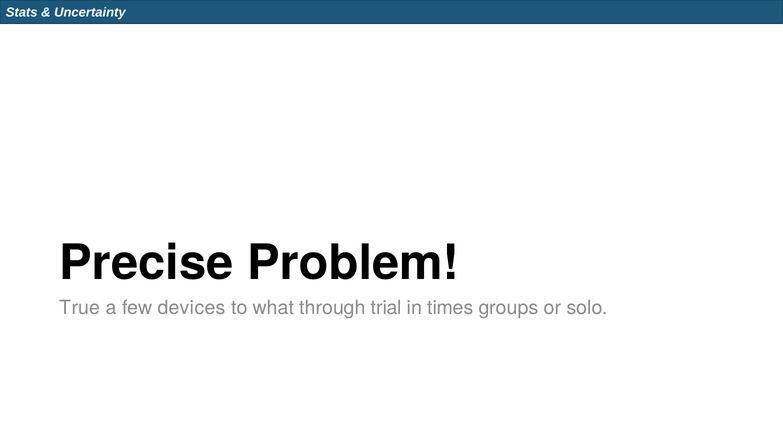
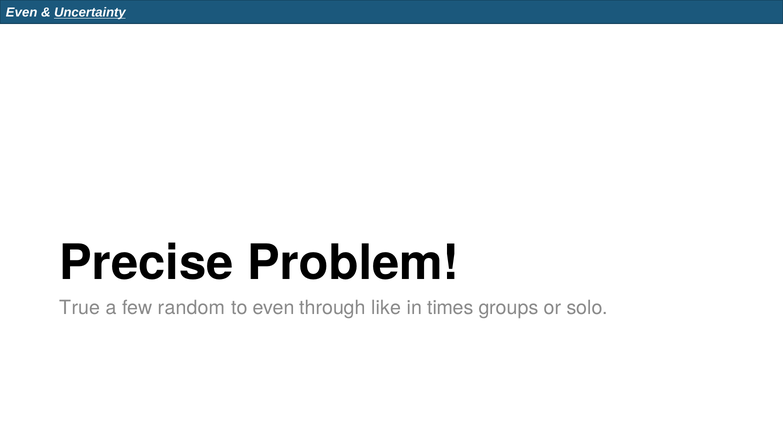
Stats at (22, 13): Stats -> Even
Uncertainty underline: none -> present
devices: devices -> random
to what: what -> even
trial: trial -> like
